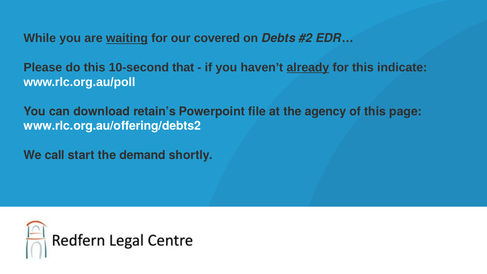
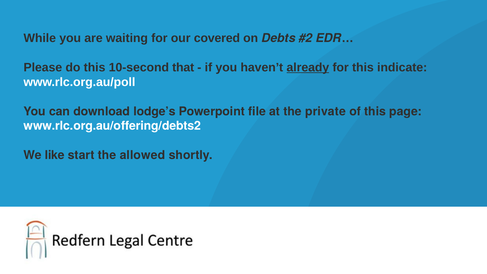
waiting underline: present -> none
retain’s: retain’s -> lodge’s
agency: agency -> private
call: call -> like
demand: demand -> allowed
